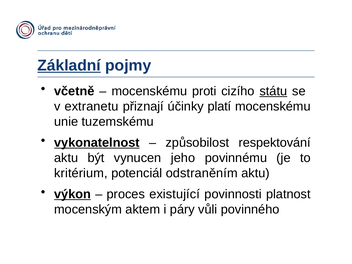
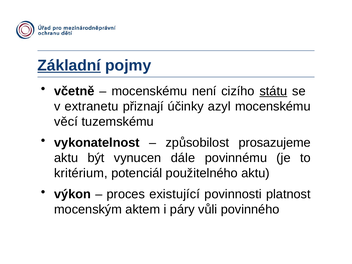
proti: proti -> není
platí: platí -> azyl
unie: unie -> věcí
vykonatelnost underline: present -> none
respektování: respektování -> prosazujeme
jeho: jeho -> dále
odstraněním: odstraněním -> použitelného
výkon underline: present -> none
